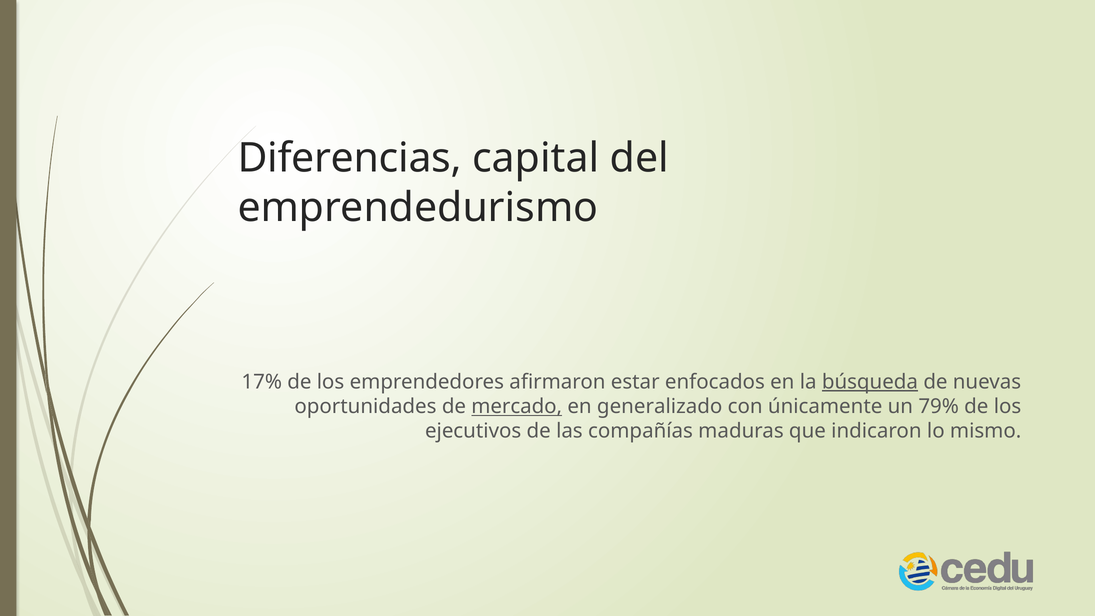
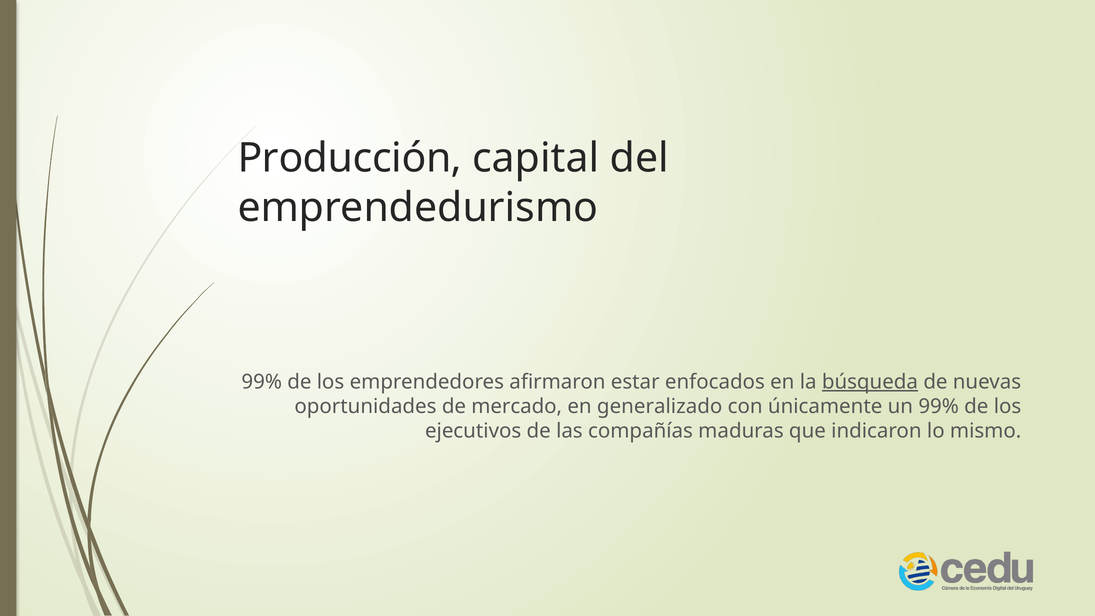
Diferencias: Diferencias -> Producción
17% at (262, 382): 17% -> 99%
mercado underline: present -> none
un 79%: 79% -> 99%
